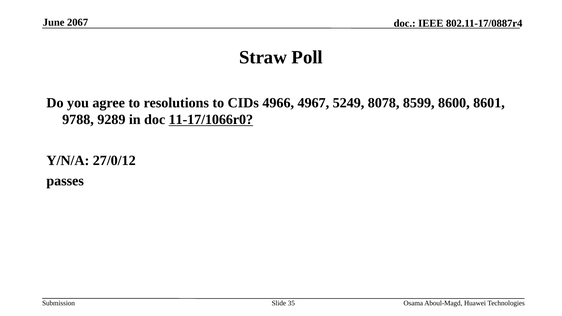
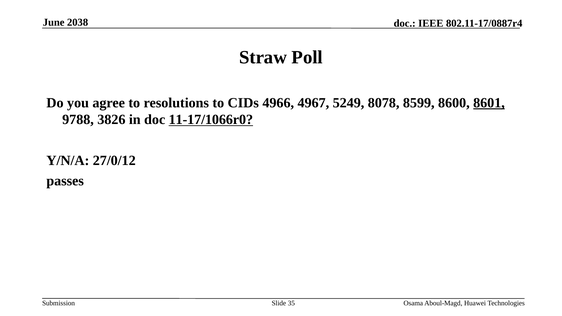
2067: 2067 -> 2038
8601 underline: none -> present
9289: 9289 -> 3826
